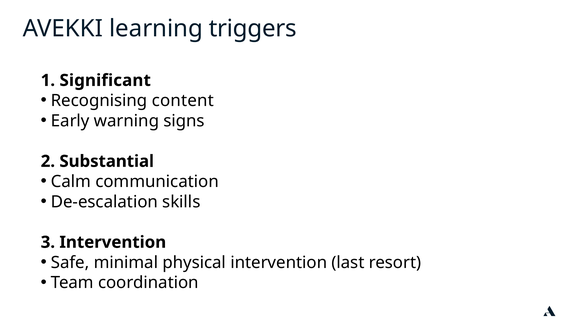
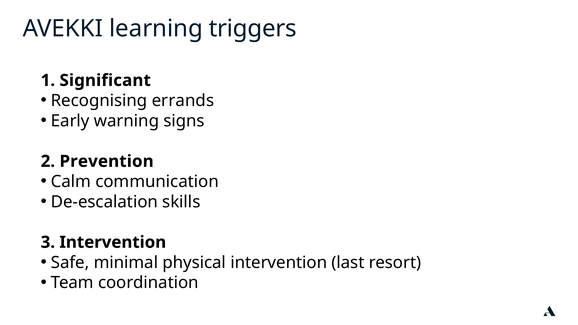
content: content -> errands
Substantial: Substantial -> Prevention
